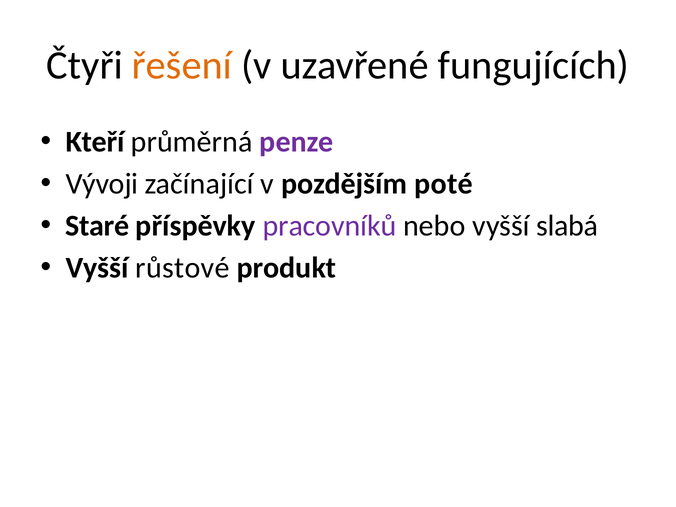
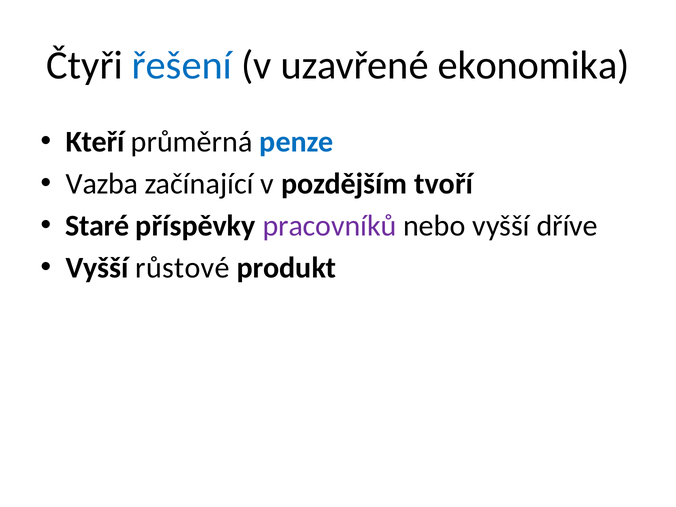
řešení colour: orange -> blue
fungujících: fungujících -> ekonomika
penze colour: purple -> blue
Vývoji: Vývoji -> Vazba
poté: poté -> tvoří
slabá: slabá -> dříve
